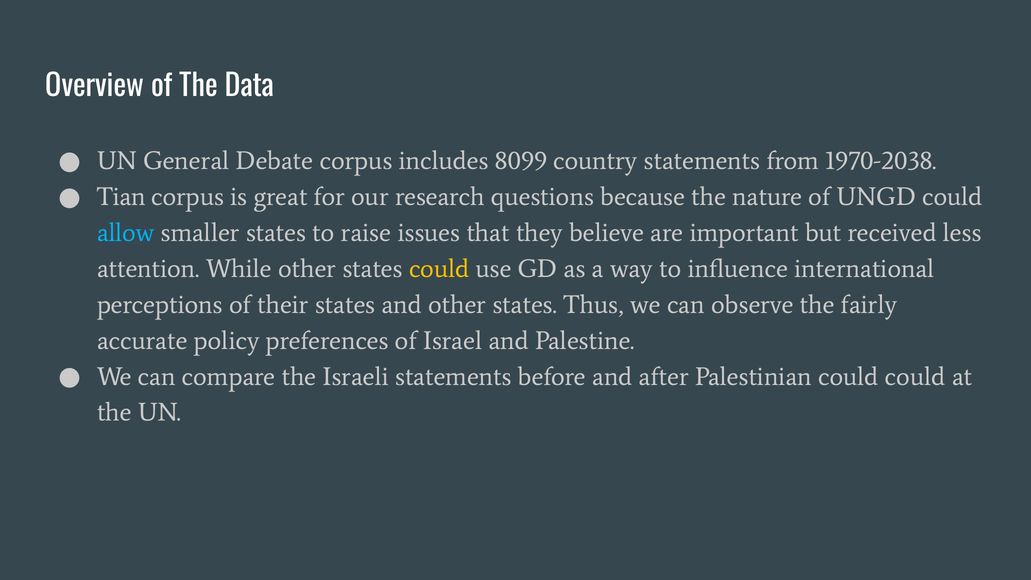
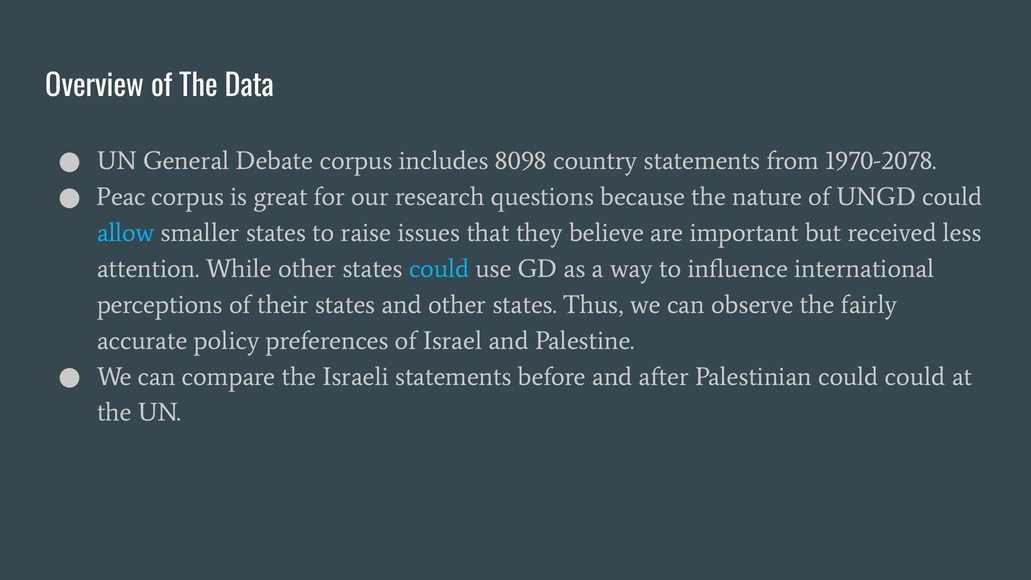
8099: 8099 -> 8098
1970-2038: 1970-2038 -> 1970-2078
Tian: Tian -> Peac
could at (439, 269) colour: yellow -> light blue
